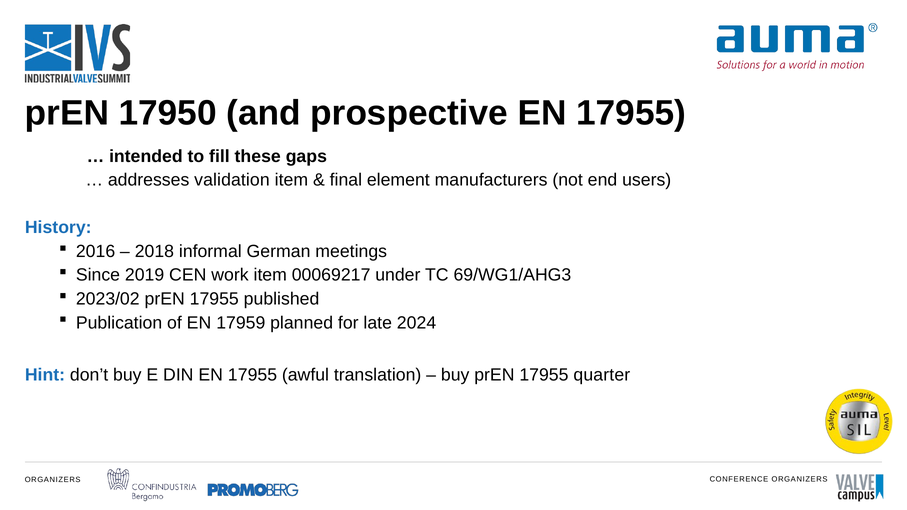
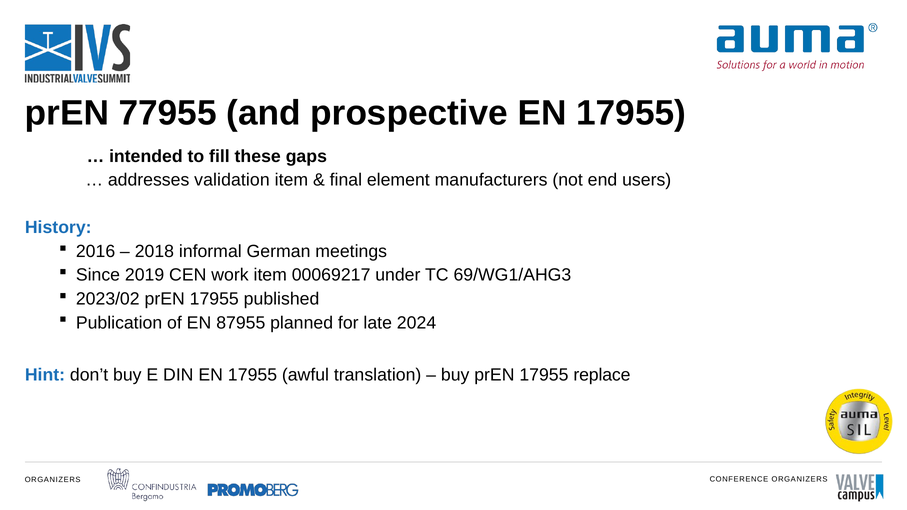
17950: 17950 -> 77955
17959: 17959 -> 87955
quarter: quarter -> replace
